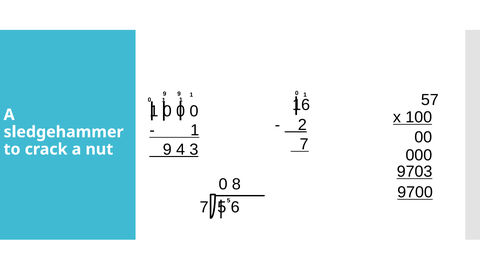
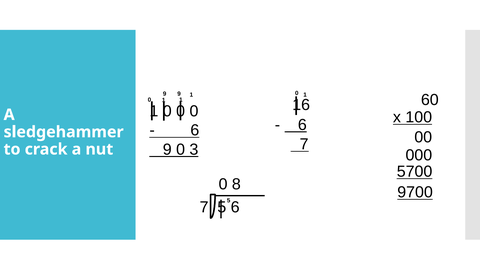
57: 57 -> 60
2 at (302, 125): 2 -> 6
1 at (195, 130): 1 -> 6
9 4: 4 -> 0
9703: 9703 -> 5700
